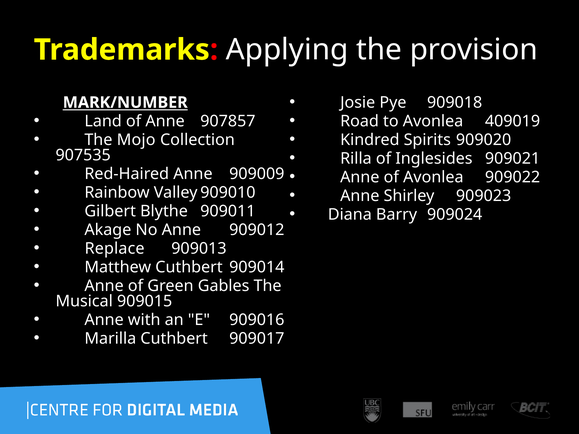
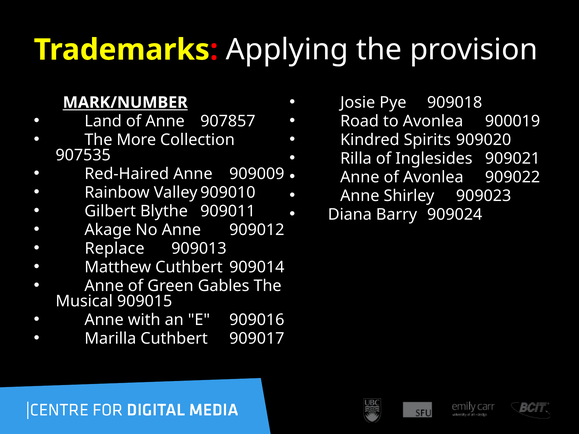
409019: 409019 -> 900019
Mojo: Mojo -> More
